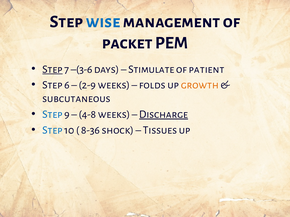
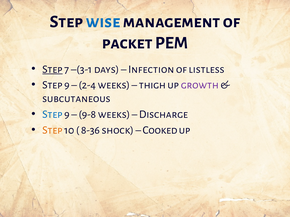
–(3-6: –(3-6 -> –(3-1
Stimulate: Stimulate -> Infection
patient: patient -> listless
6 at (67, 85): 6 -> 9
2-9: 2-9 -> 2-4
folds: folds -> thigh
growth colour: orange -> purple
4-8: 4-8 -> 9-8
Discharge underline: present -> none
Step at (52, 130) colour: blue -> orange
Tissues: Tissues -> Cooked
